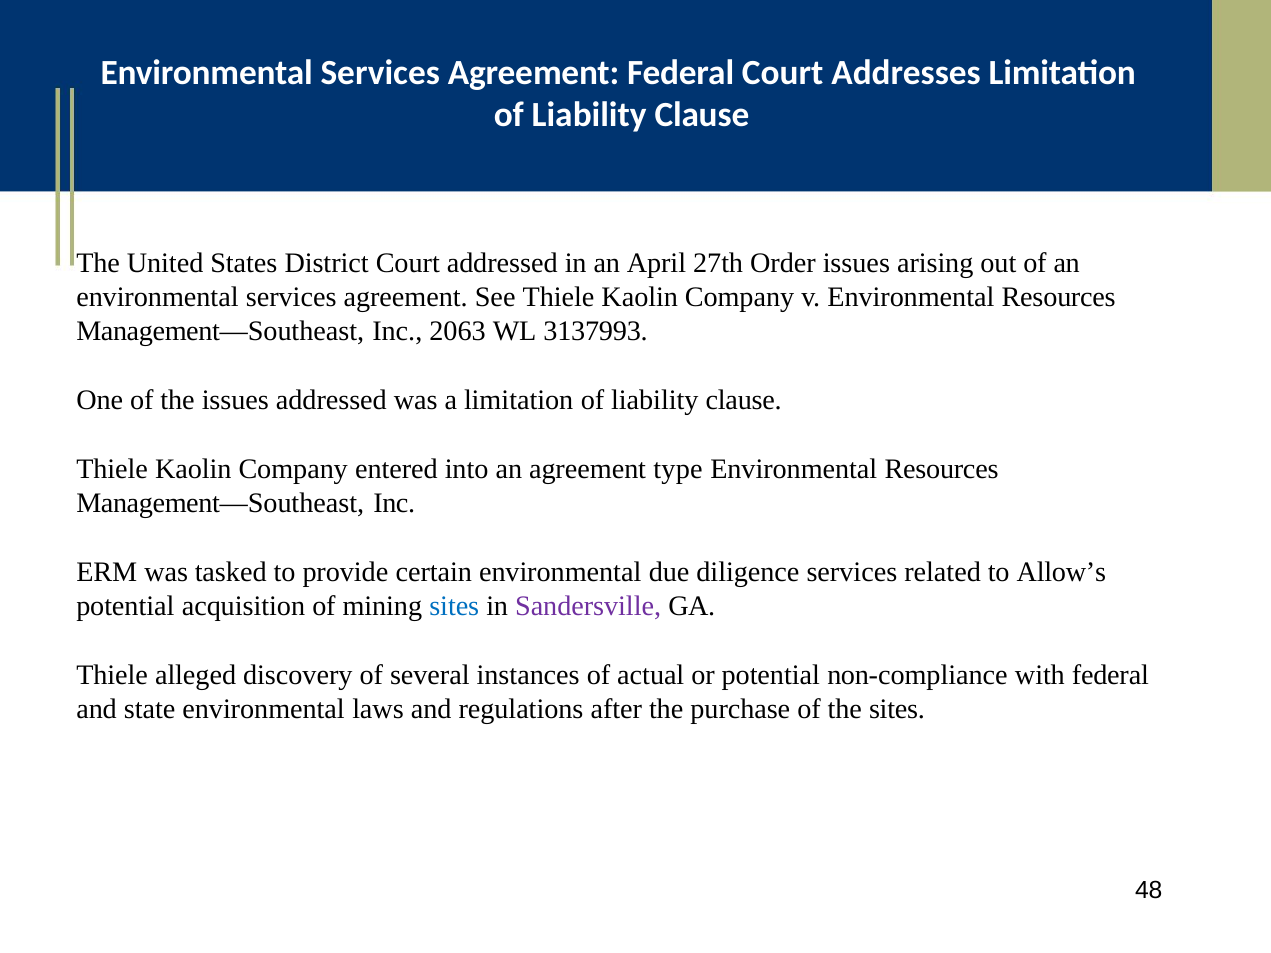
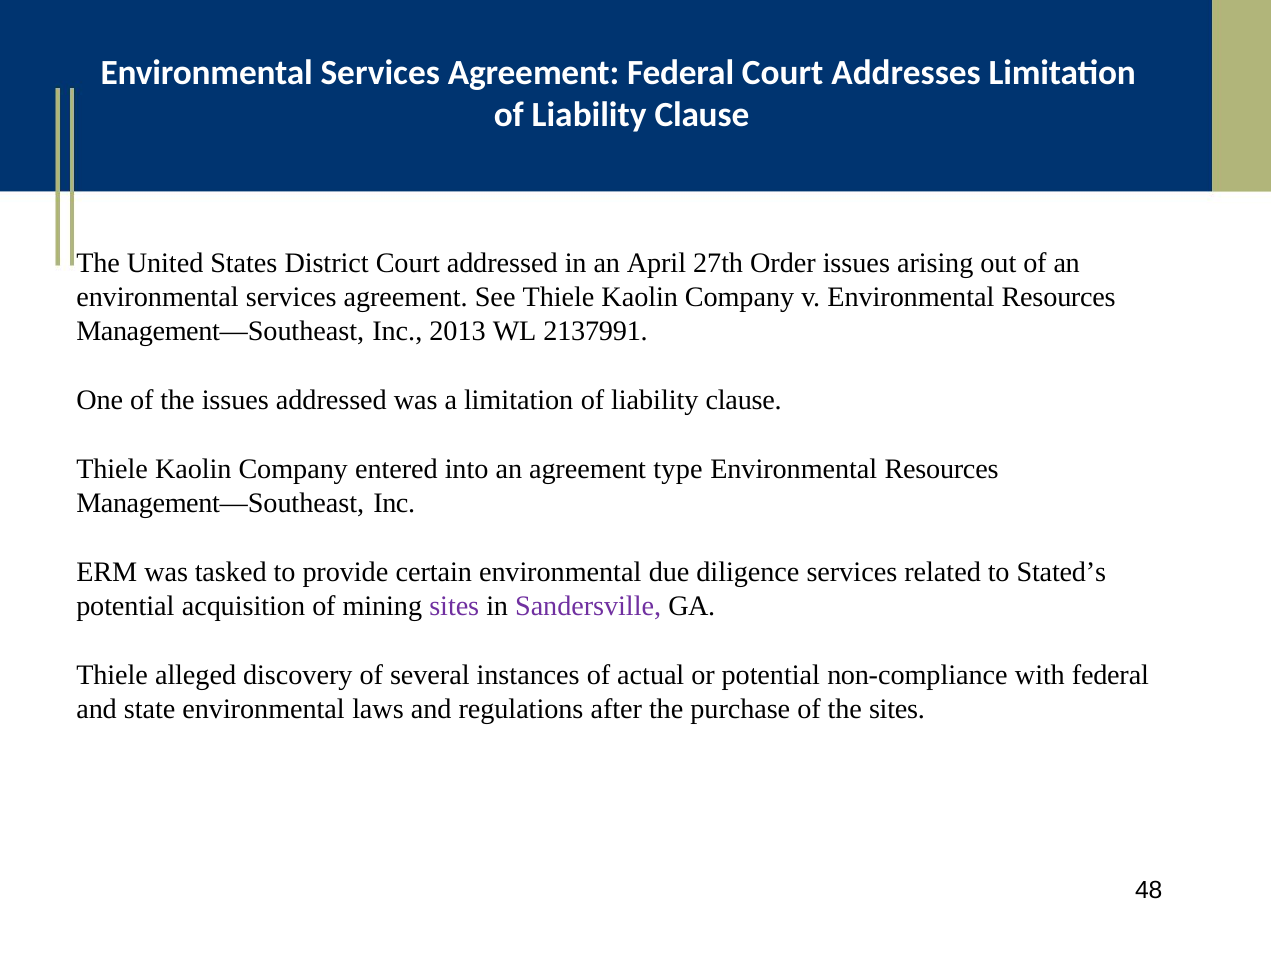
2063: 2063 -> 2013
3137993: 3137993 -> 2137991
Allow’s: Allow’s -> Stated’s
sites at (454, 606) colour: blue -> purple
